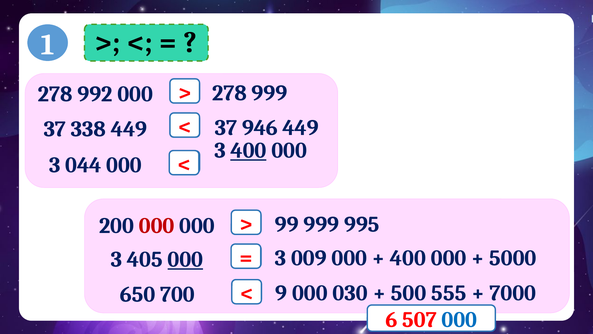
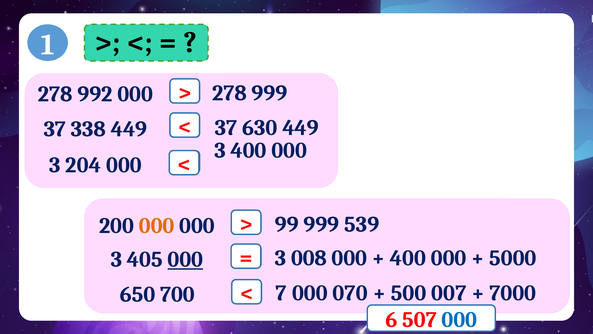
946: 946 -> 630
400 at (248, 150) underline: present -> none
044: 044 -> 204
000 at (157, 225) colour: red -> orange
995: 995 -> 539
009: 009 -> 008
9: 9 -> 7
030: 030 -> 070
555: 555 -> 007
